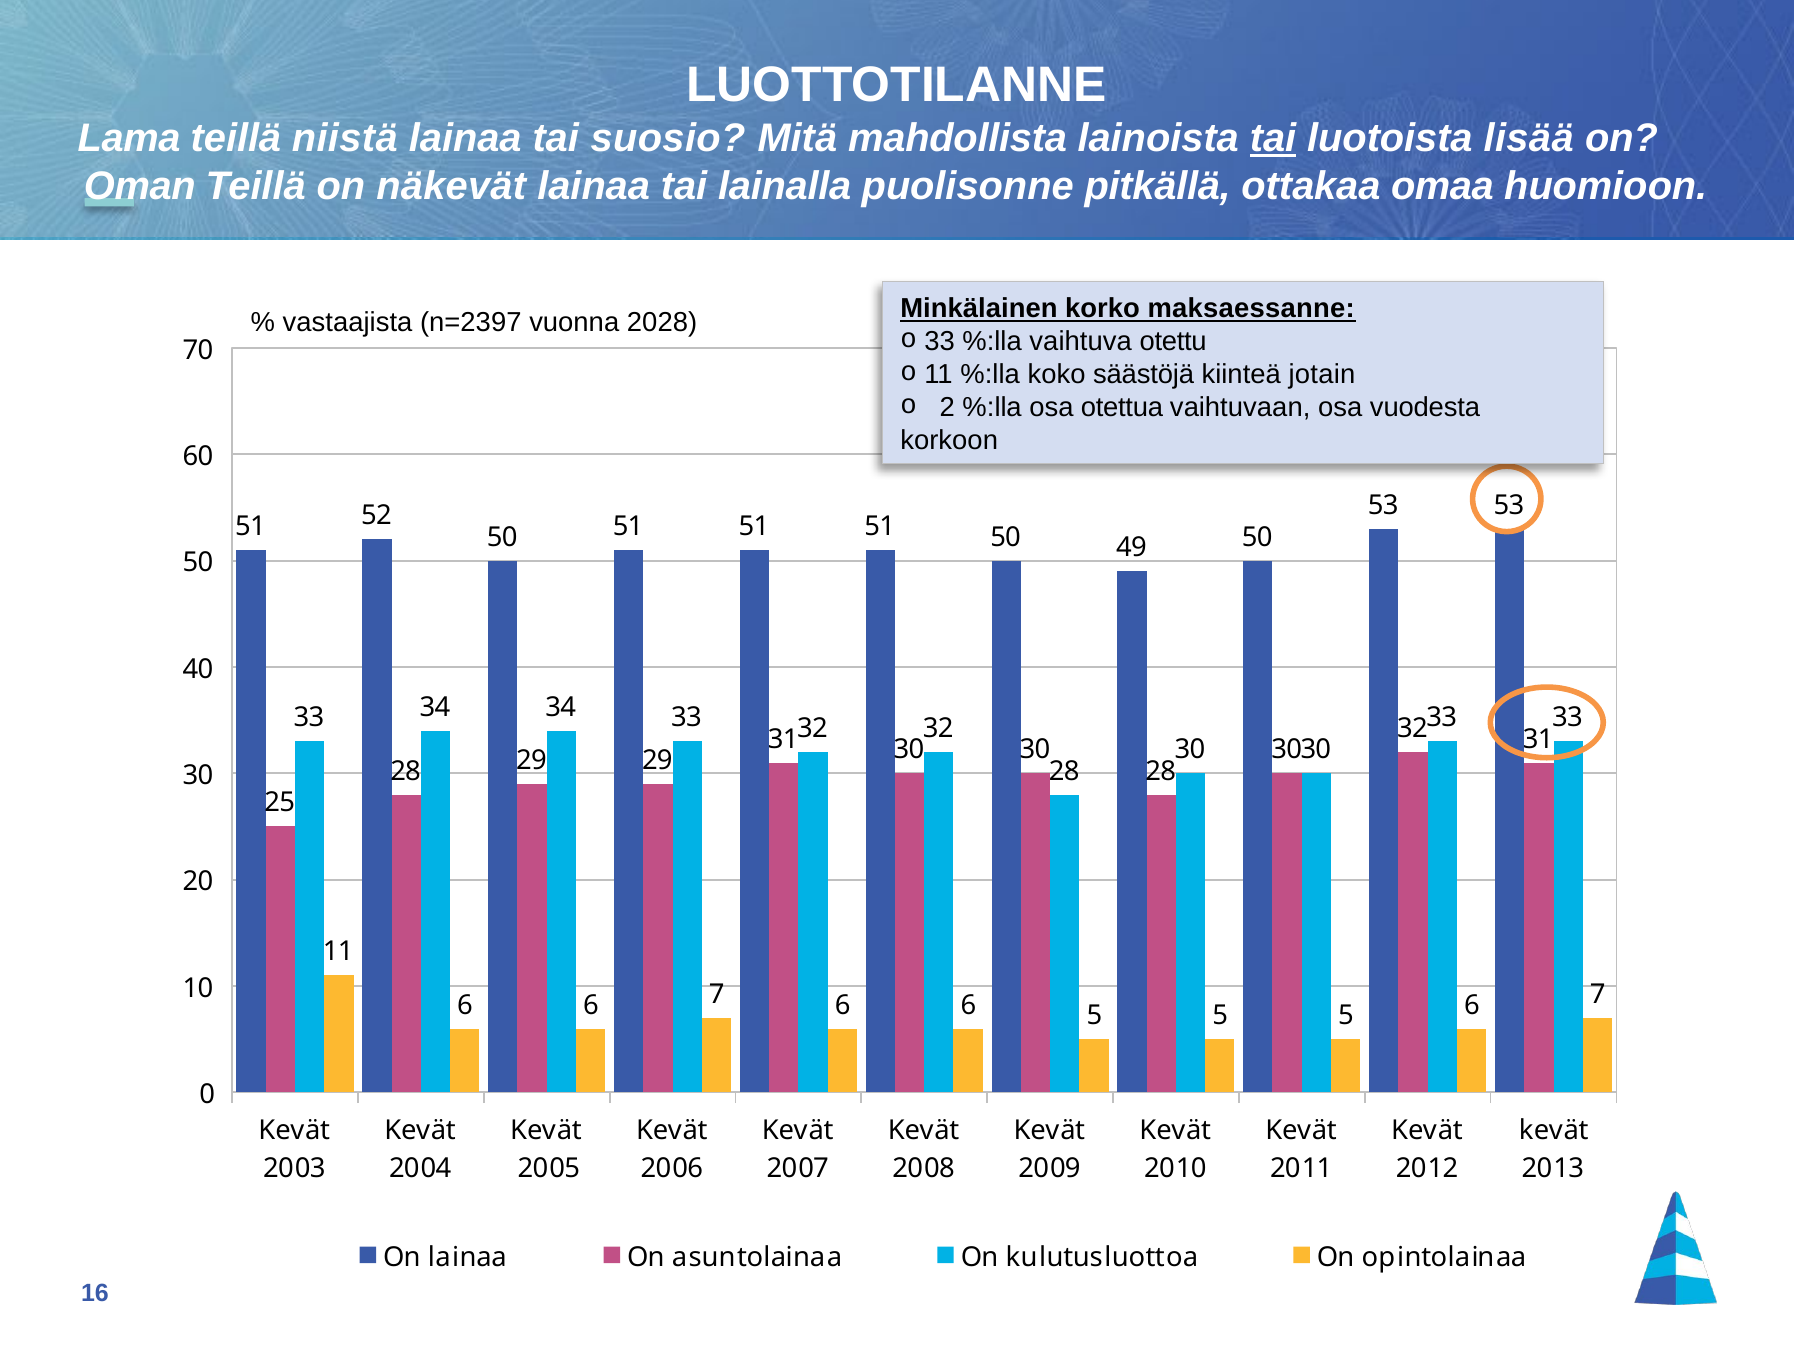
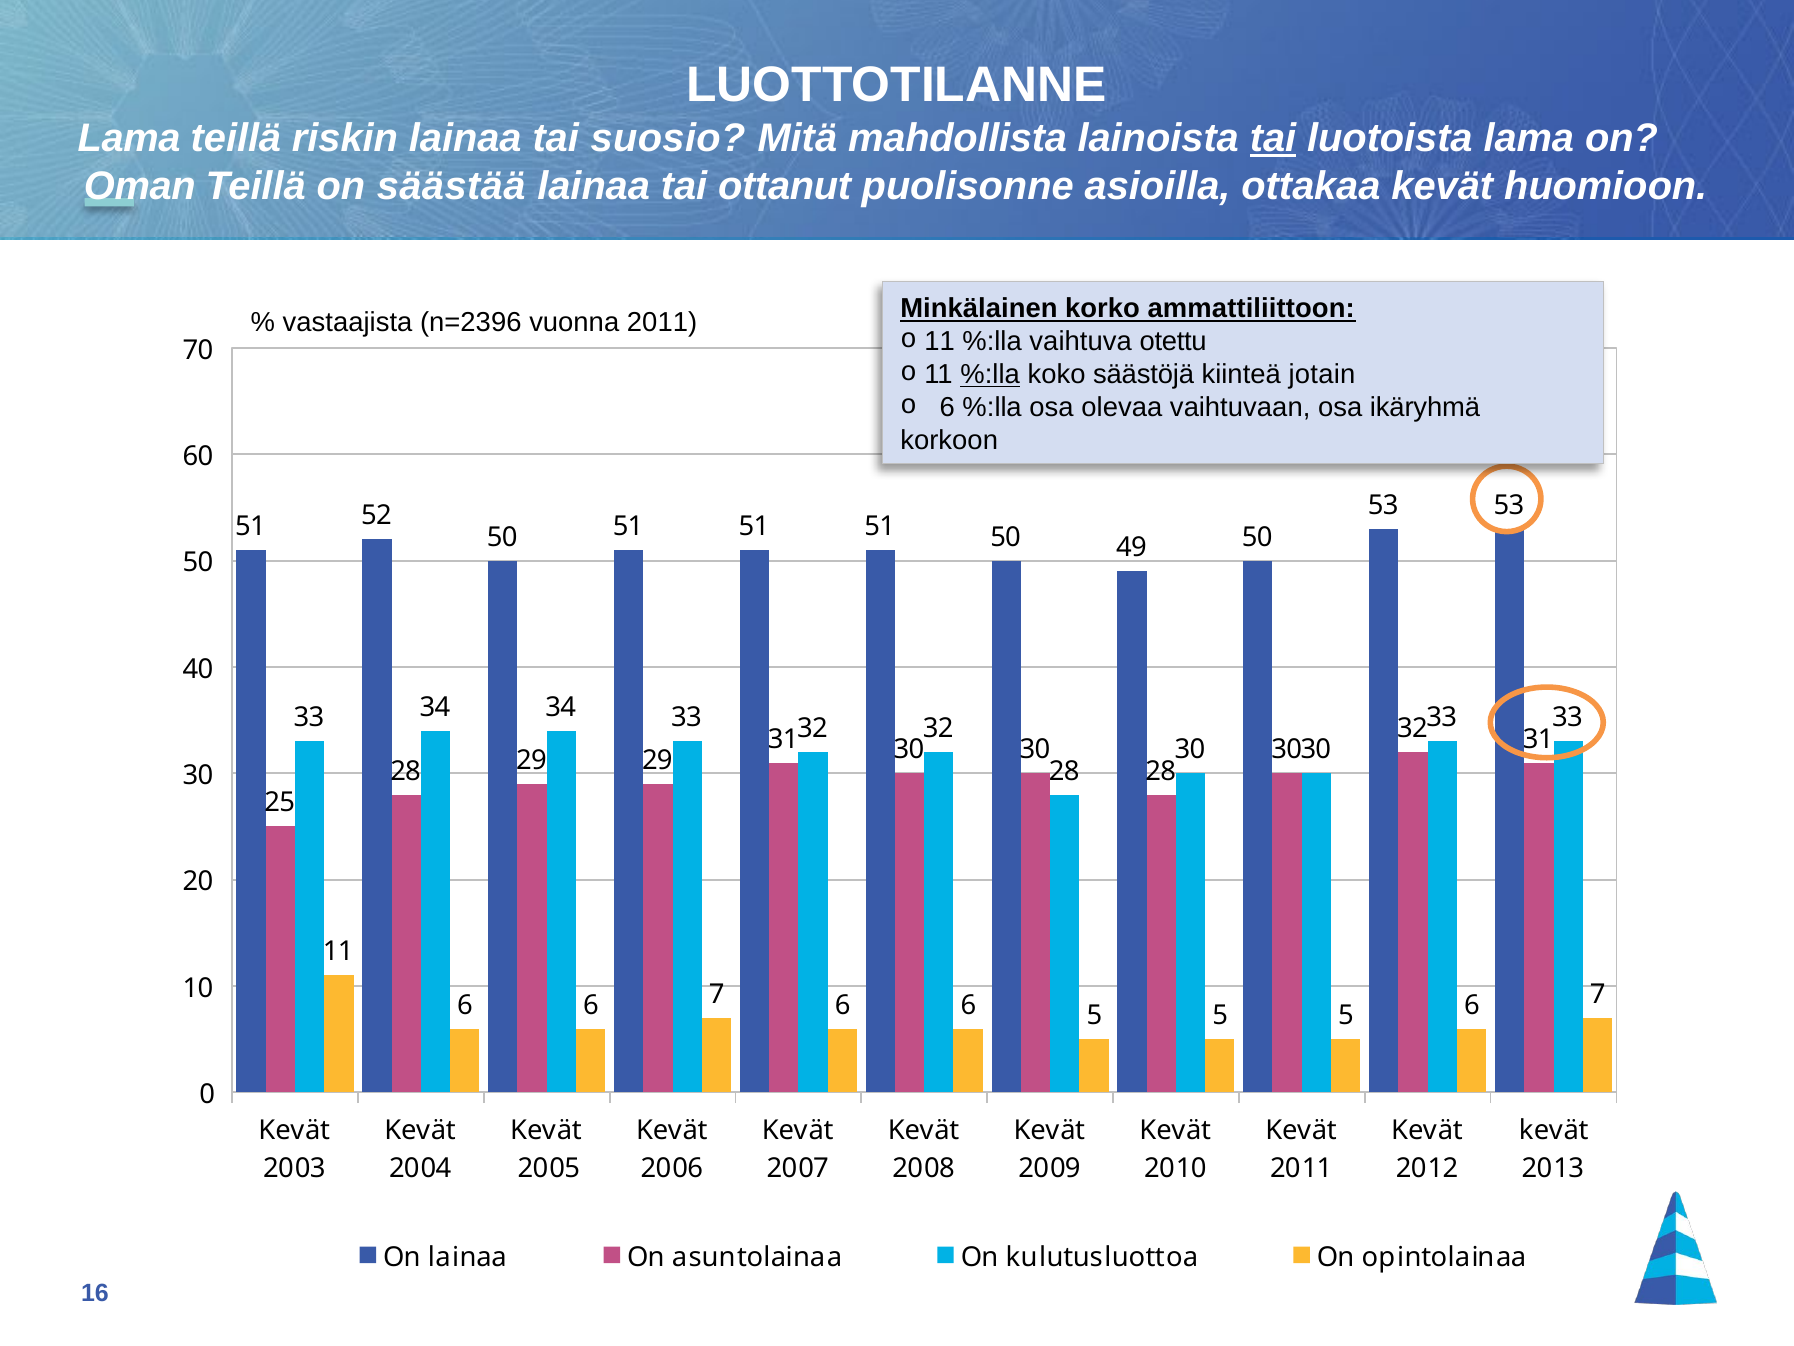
niistä: niistä -> riskin
luotoista lisää: lisää -> lama
näkevät: näkevät -> säästää
lainalla: lainalla -> ottanut
pitkällä: pitkällä -> asioilla
ottakaa omaa: omaa -> kevät
maksaessanne: maksaessanne -> ammattiliittoon
n=2397: n=2397 -> n=2396
vuonna 2028: 2028 -> 2011
33 at (940, 342): 33 -> 11
%:lla at (990, 375) underline: none -> present
2 at (947, 407): 2 -> 6
otettua: otettua -> olevaa
vuodesta: vuodesta -> ikäryhmä
